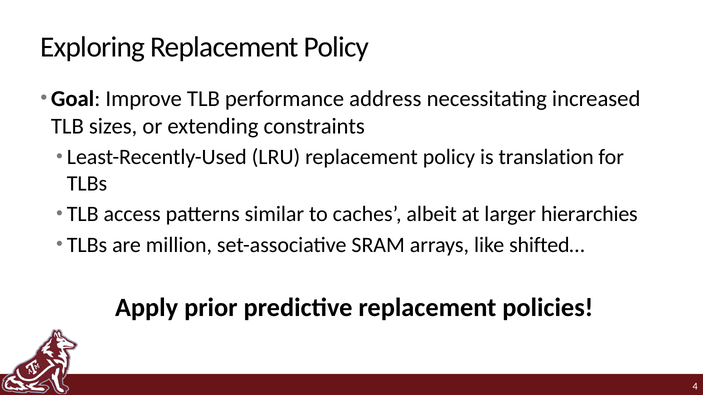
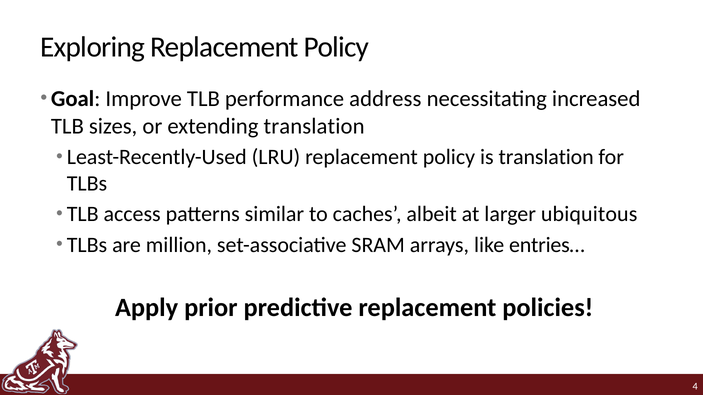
extending constraints: constraints -> translation
hierarchies: hierarchies -> ubiquitous
shifted…: shifted… -> entries…
